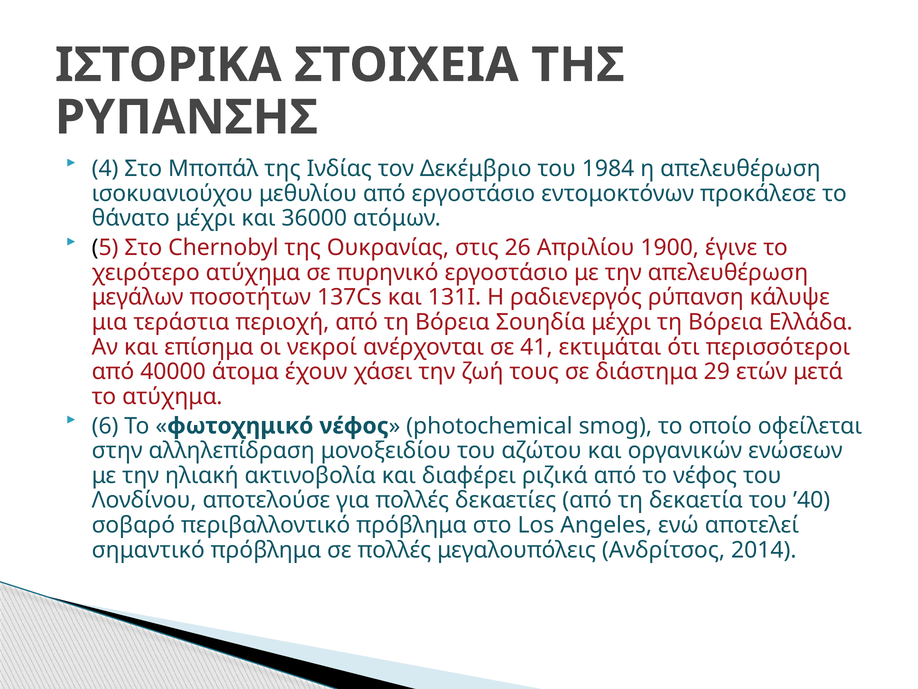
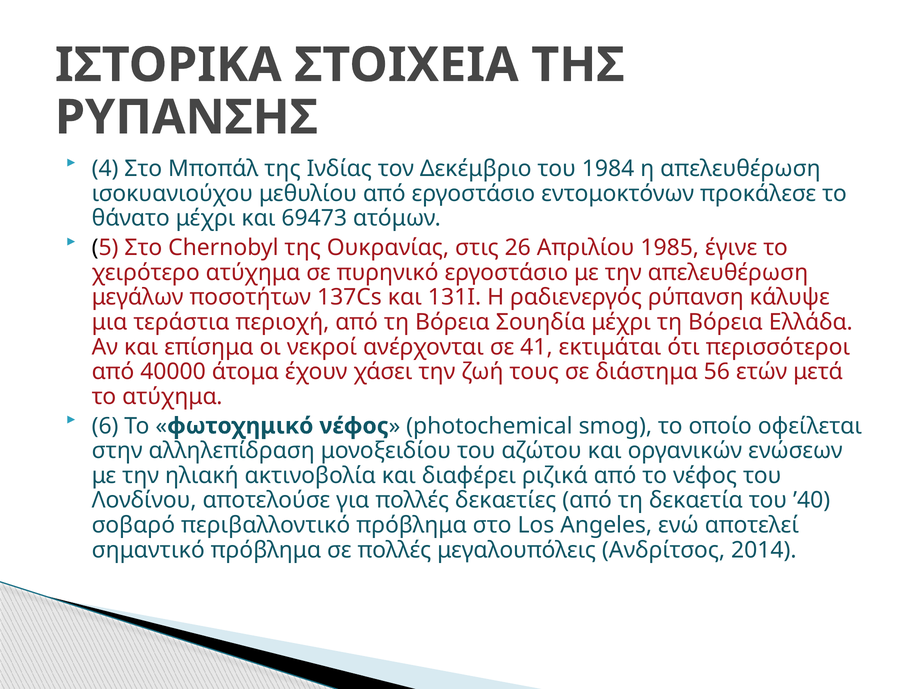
36000: 36000 -> 69473
1900: 1900 -> 1985
29: 29 -> 56
